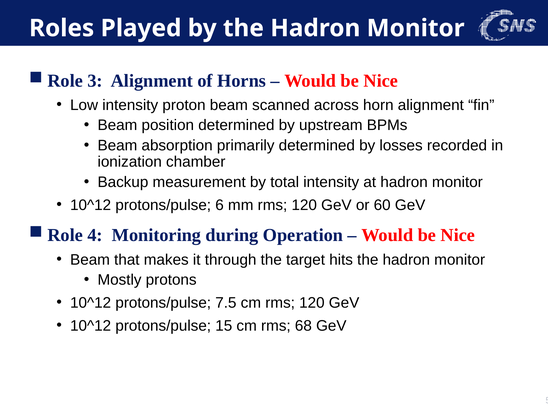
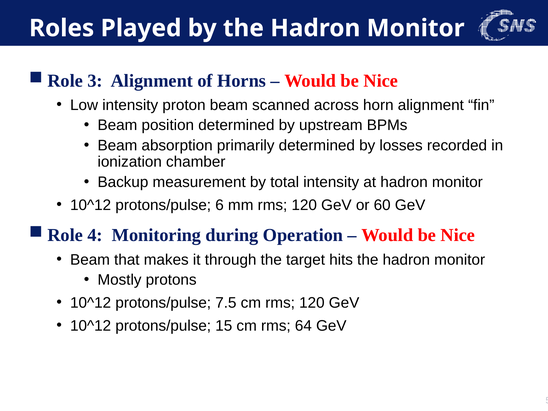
68: 68 -> 64
